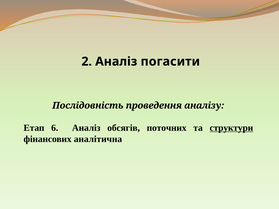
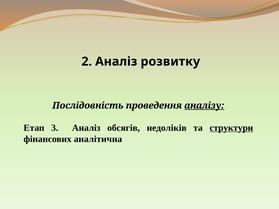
погасити: погасити -> розвитку
аналізу underline: none -> present
6: 6 -> 3
поточних: поточних -> недоліків
